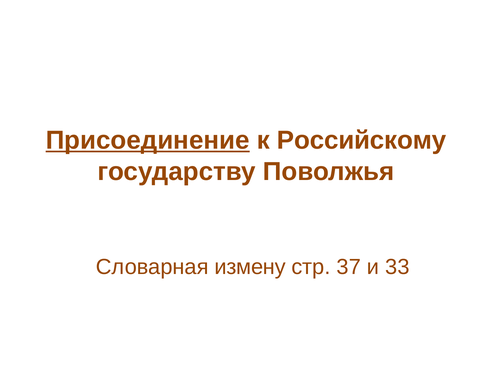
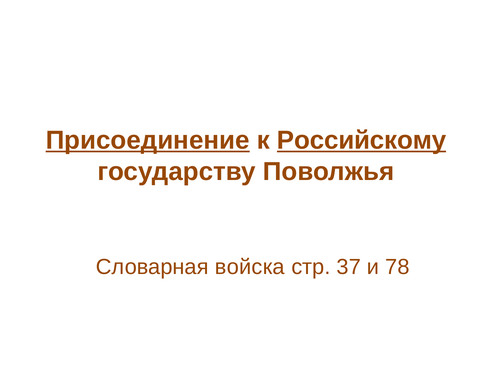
Российскому underline: none -> present
измену: измену -> войска
33: 33 -> 78
